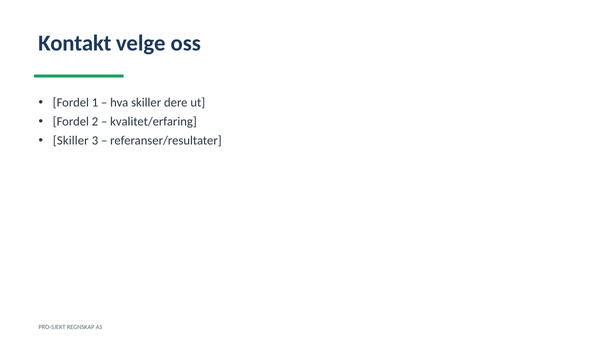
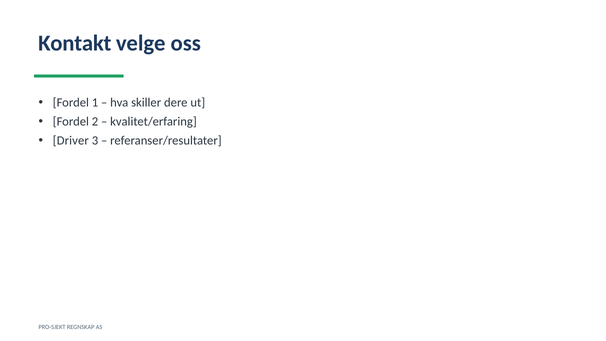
Skiller at (71, 141): Skiller -> Driver
